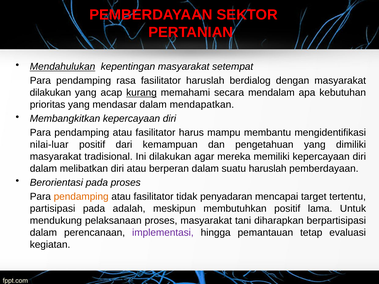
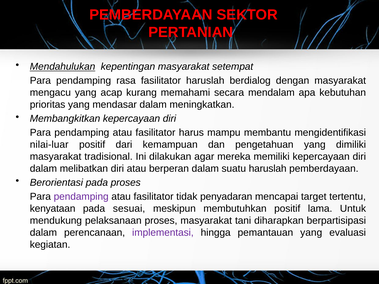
dilakukan at (50, 93): dilakukan -> mengacu
kurang underline: present -> none
mendapatkan: mendapatkan -> meningkatkan
pendamping at (81, 197) colour: orange -> purple
partisipasi: partisipasi -> kenyataan
adalah: adalah -> sesuai
pemantauan tetap: tetap -> yang
